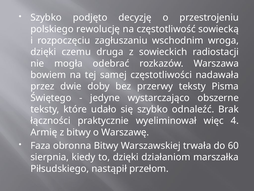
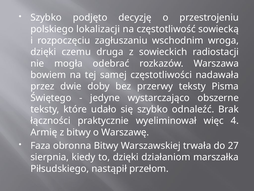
rewolucję: rewolucję -> lokalizacji
60: 60 -> 27
